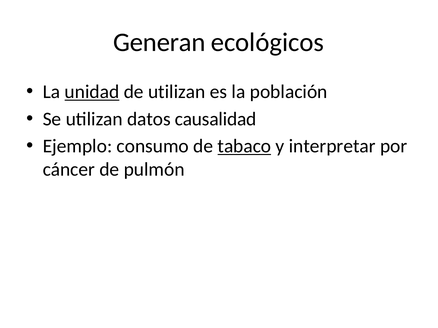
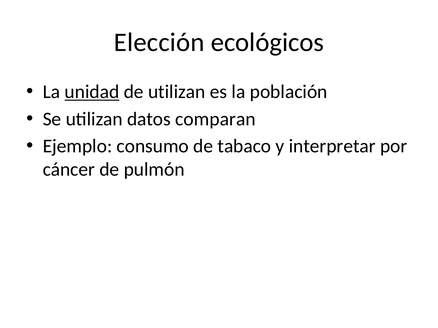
Generan: Generan -> Elección
causalidad: causalidad -> comparan
tabaco underline: present -> none
